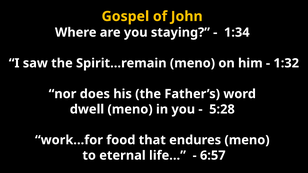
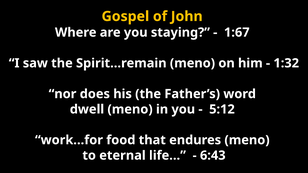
1:34: 1:34 -> 1:67
5:28: 5:28 -> 5:12
6:57: 6:57 -> 6:43
